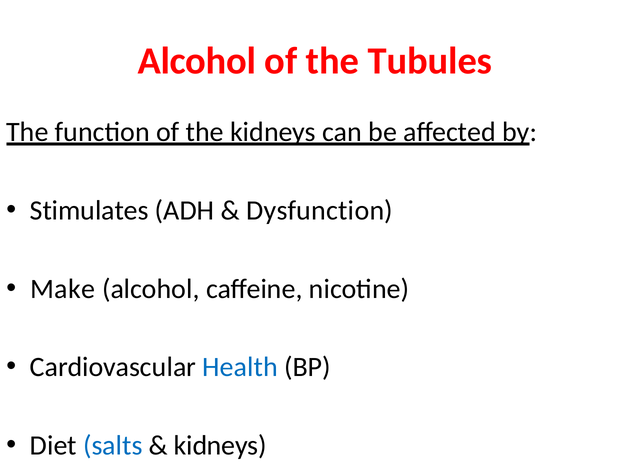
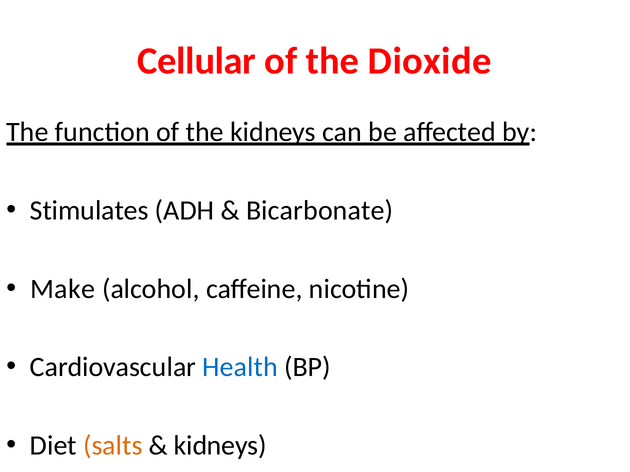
Alcohol at (197, 61): Alcohol -> Cellular
Tubules: Tubules -> Dioxide
Dysfunction: Dysfunction -> Bicarbonate
salts colour: blue -> orange
